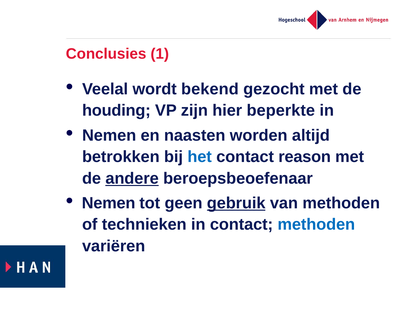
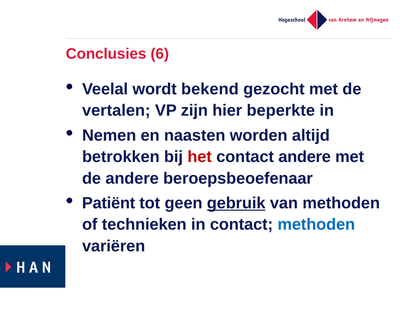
1: 1 -> 6
houding: houding -> vertalen
het colour: blue -> red
contact reason: reason -> andere
andere at (132, 178) underline: present -> none
Nemen at (109, 203): Nemen -> Patiënt
